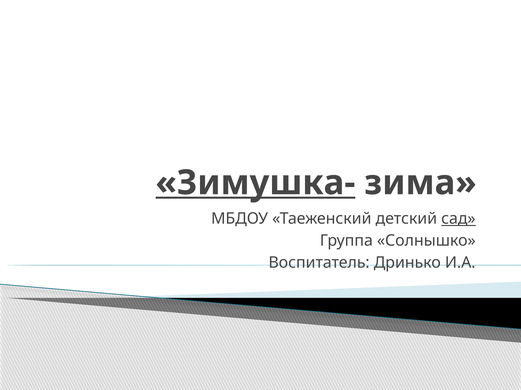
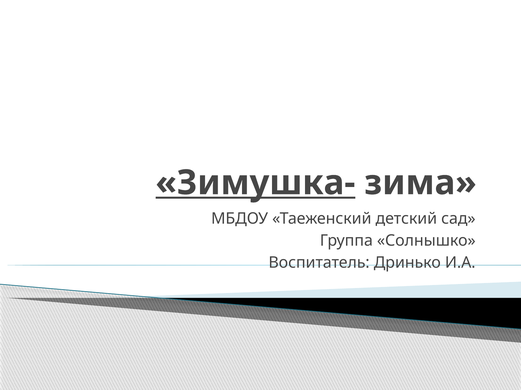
сад underline: present -> none
